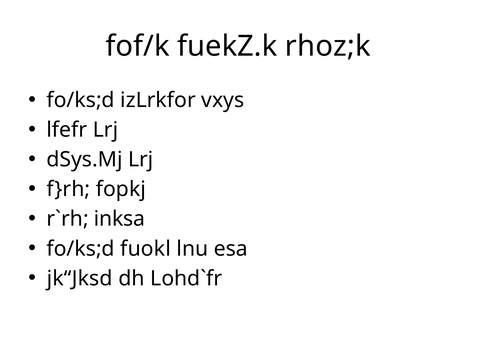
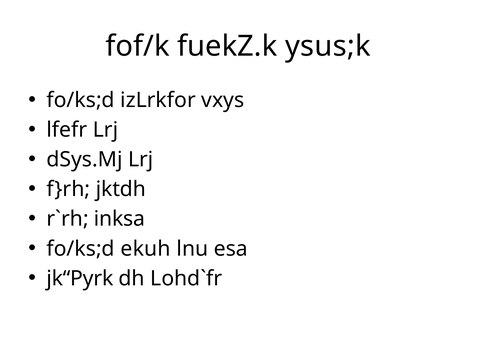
rhoz;k: rhoz;k -> ysus;k
fopkj: fopkj -> jktdh
fuokl: fuokl -> ekuh
jk“Jksd: jk“Jksd -> jk“Pyrk
